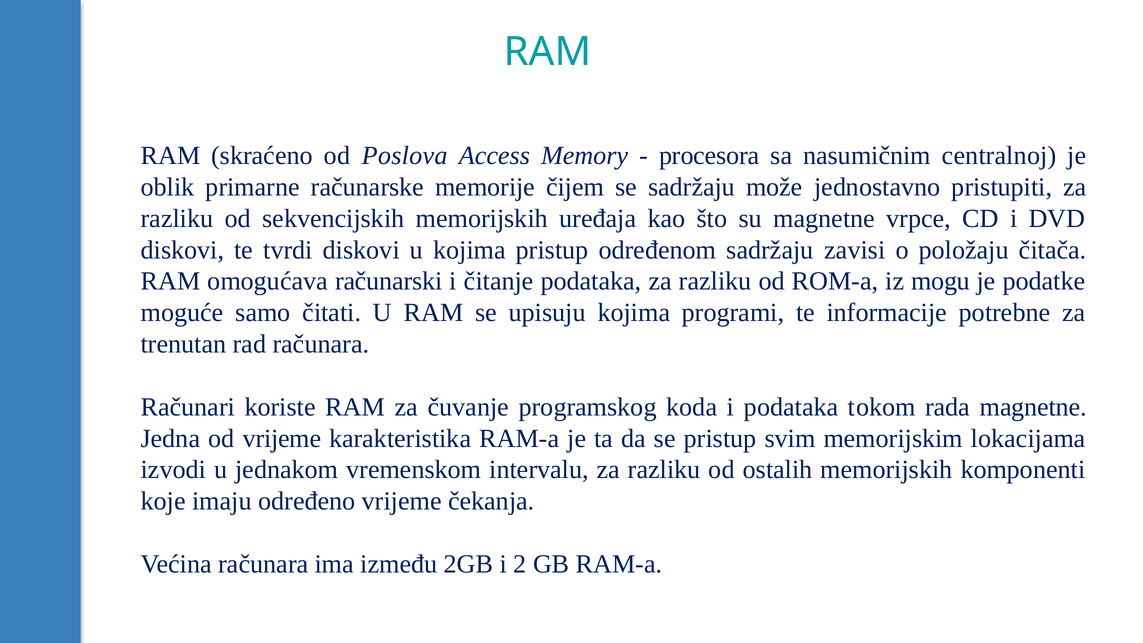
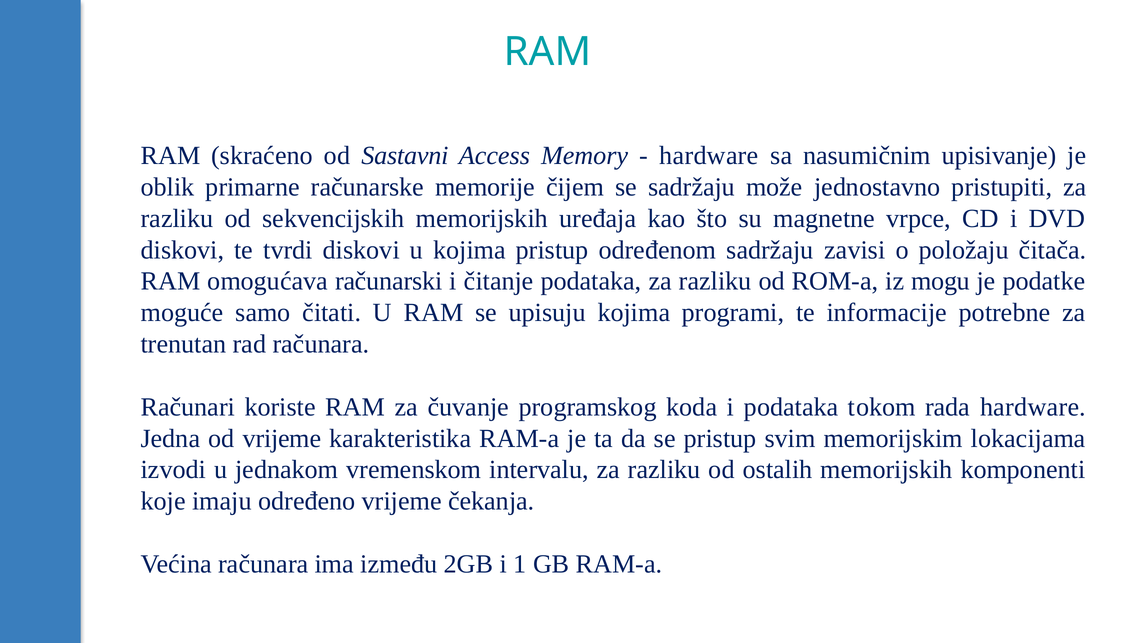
Poslova: Poslova -> Sastavni
procesora at (709, 156): procesora -> hardware
centralnoj: centralnoj -> upisivanje
rada magnetne: magnetne -> hardware
2: 2 -> 1
